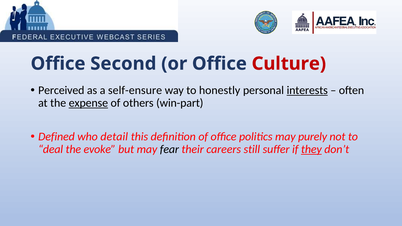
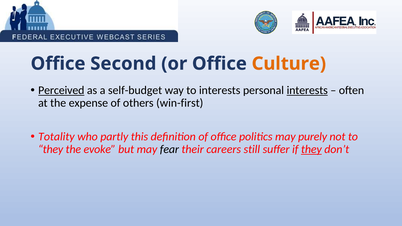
Culture colour: red -> orange
Perceived underline: none -> present
self-ensure: self-ensure -> self-budget
to honestly: honestly -> interests
expense underline: present -> none
win-part: win-part -> win-first
Defined: Defined -> Totality
detail: detail -> partly
deal at (51, 149): deal -> they
